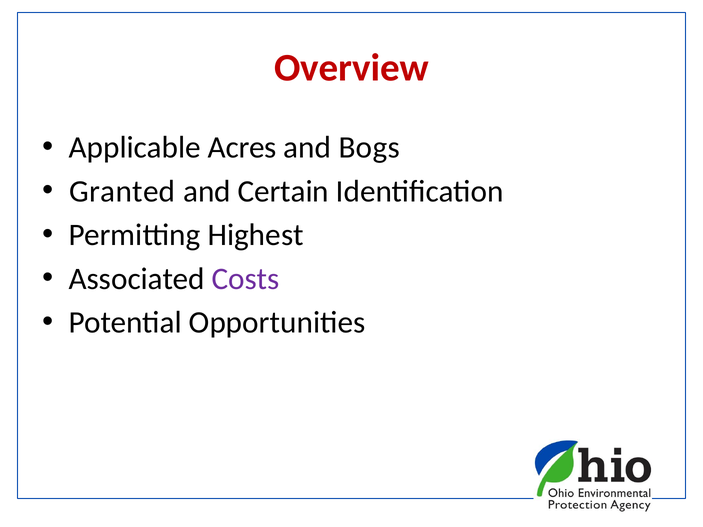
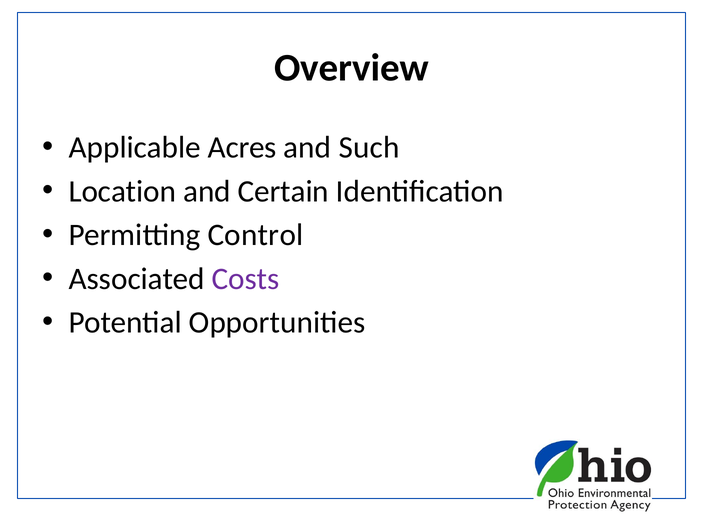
Overview colour: red -> black
Bogs: Bogs -> Such
Granted: Granted -> Location
Highest: Highest -> Control
